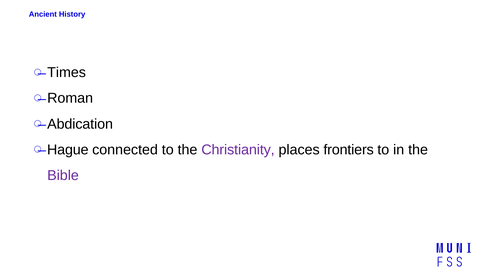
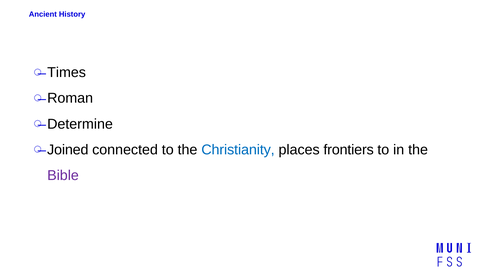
Abdication: Abdication -> Determine
Hague: Hague -> Joined
Christianity colour: purple -> blue
